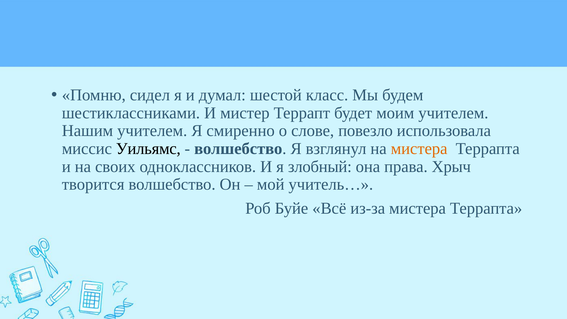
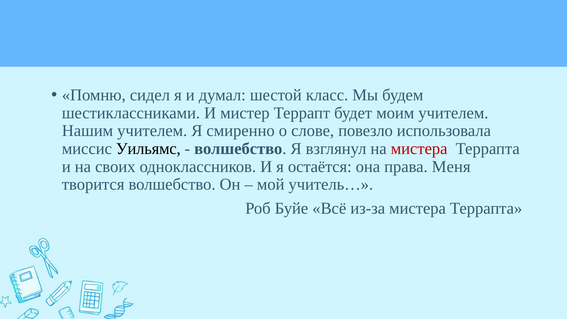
мистера at (419, 149) colour: orange -> red
злобный: злобный -> остаётся
Хрыч: Хрыч -> Меня
